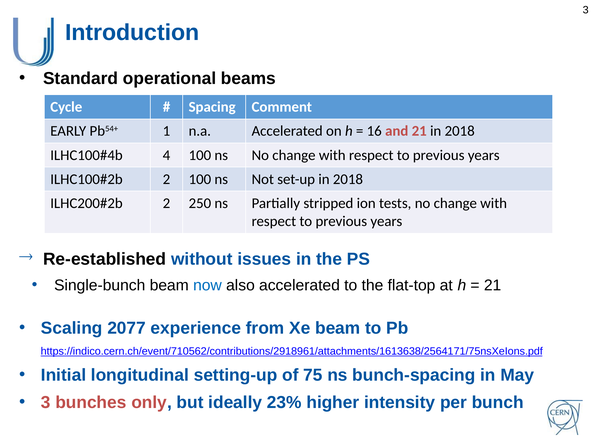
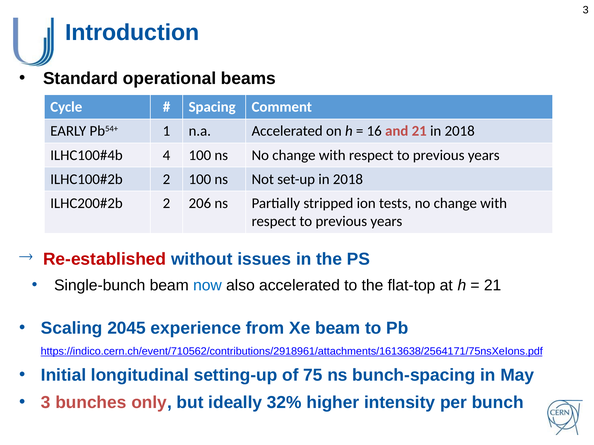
250: 250 -> 206
Re-established colour: black -> red
2077: 2077 -> 2045
23%: 23% -> 32%
